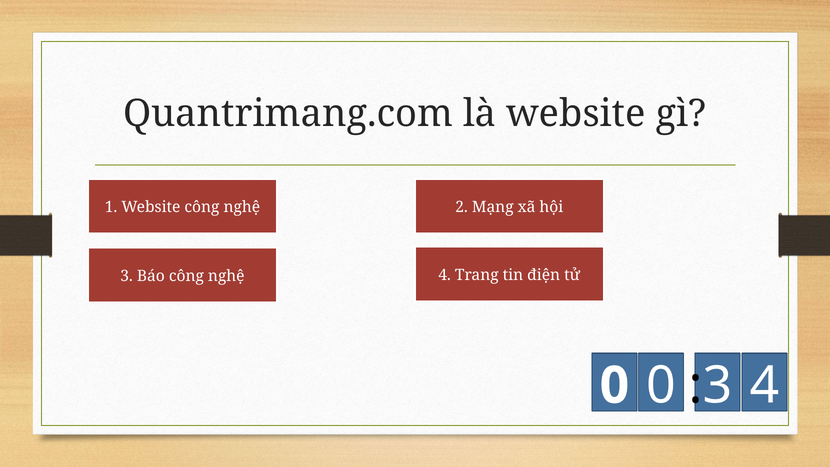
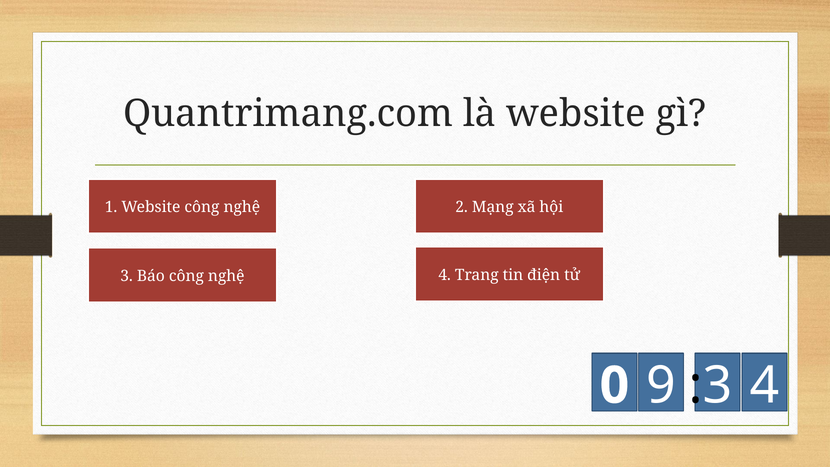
0 0: 0 -> 9
